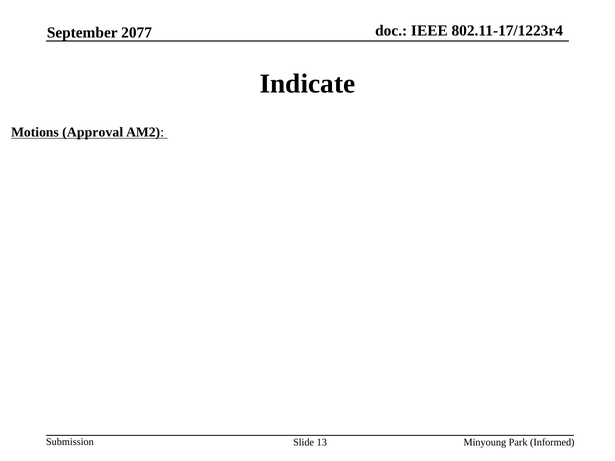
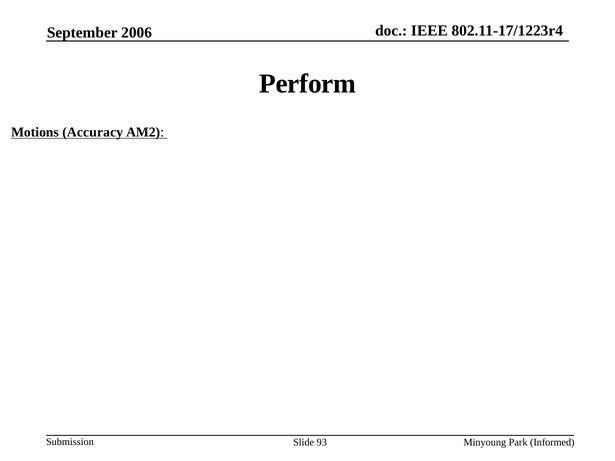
2077: 2077 -> 2006
Indicate: Indicate -> Perform
Approval: Approval -> Accuracy
13: 13 -> 93
